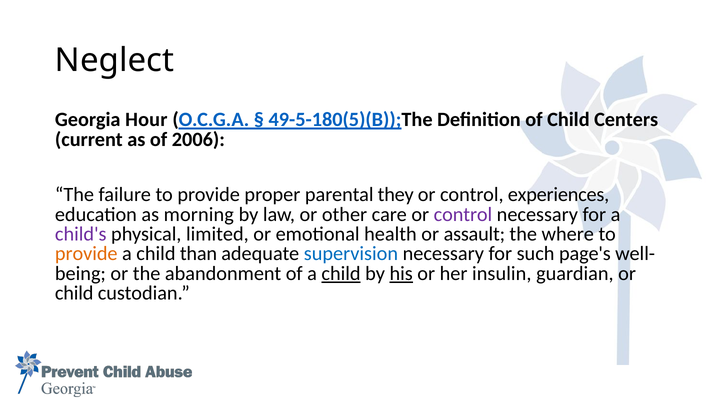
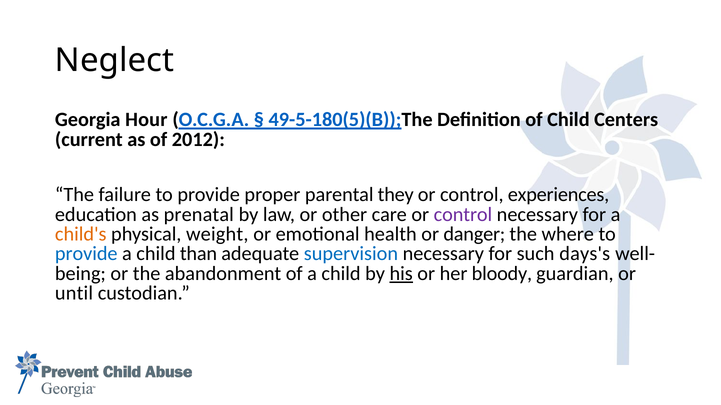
2006: 2006 -> 2012
morning: morning -> prenatal
child's colour: purple -> orange
limited: limited -> weight
assault: assault -> danger
provide at (86, 254) colour: orange -> blue
page's: page's -> days's
child at (341, 274) underline: present -> none
insulin: insulin -> bloody
child at (74, 294): child -> until
